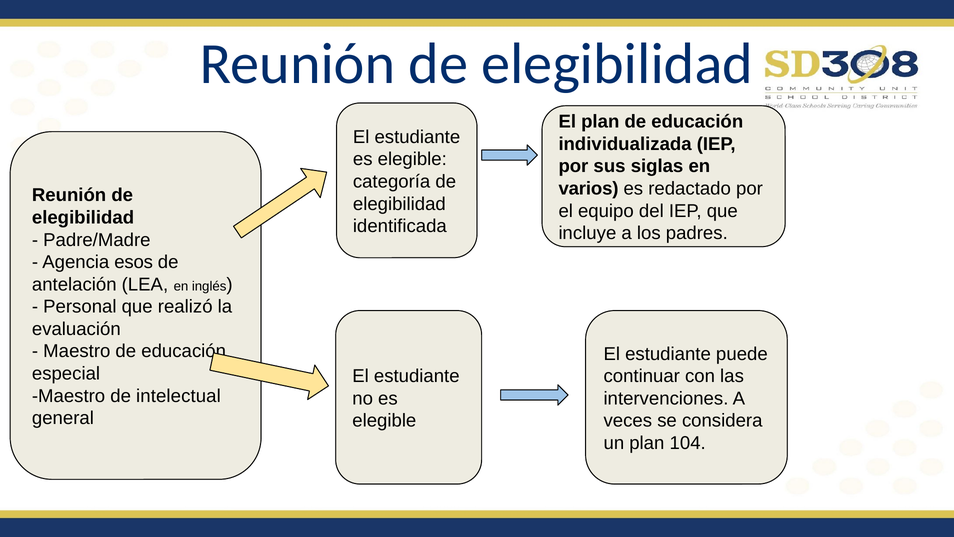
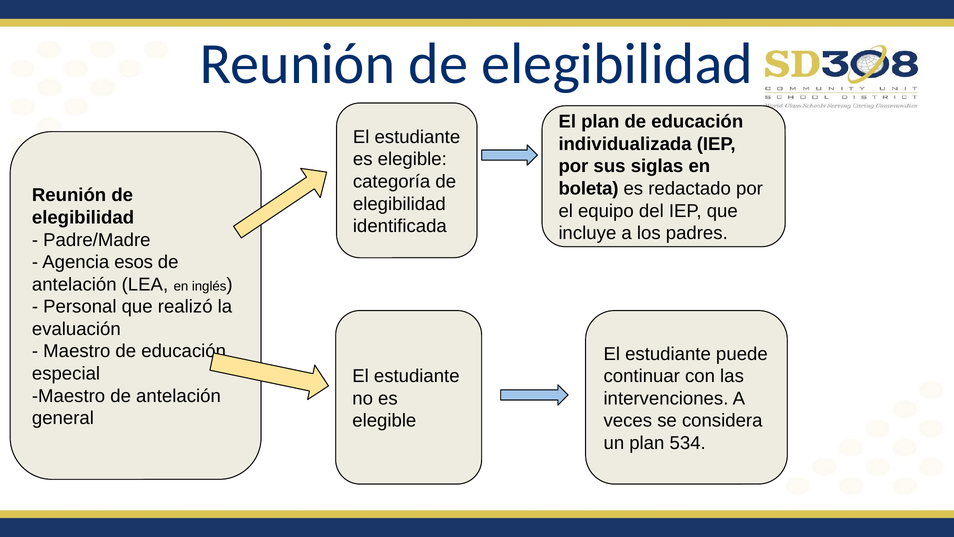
varios: varios -> boleta
Maestro de intelectual: intelectual -> antelación
104: 104 -> 534
